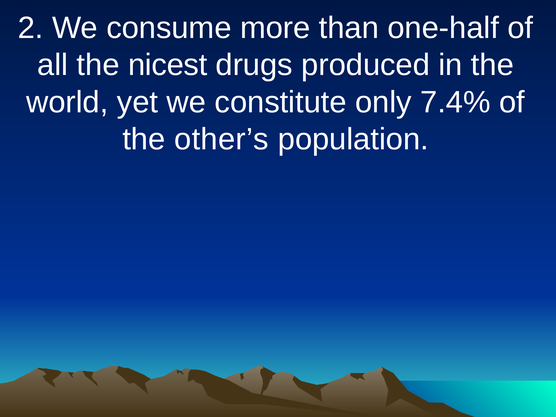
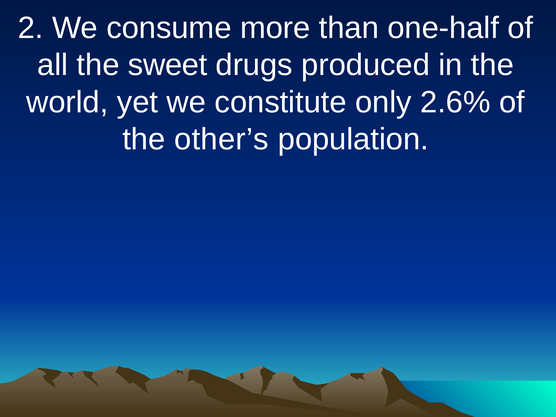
nicest: nicest -> sweet
7.4%: 7.4% -> 2.6%
